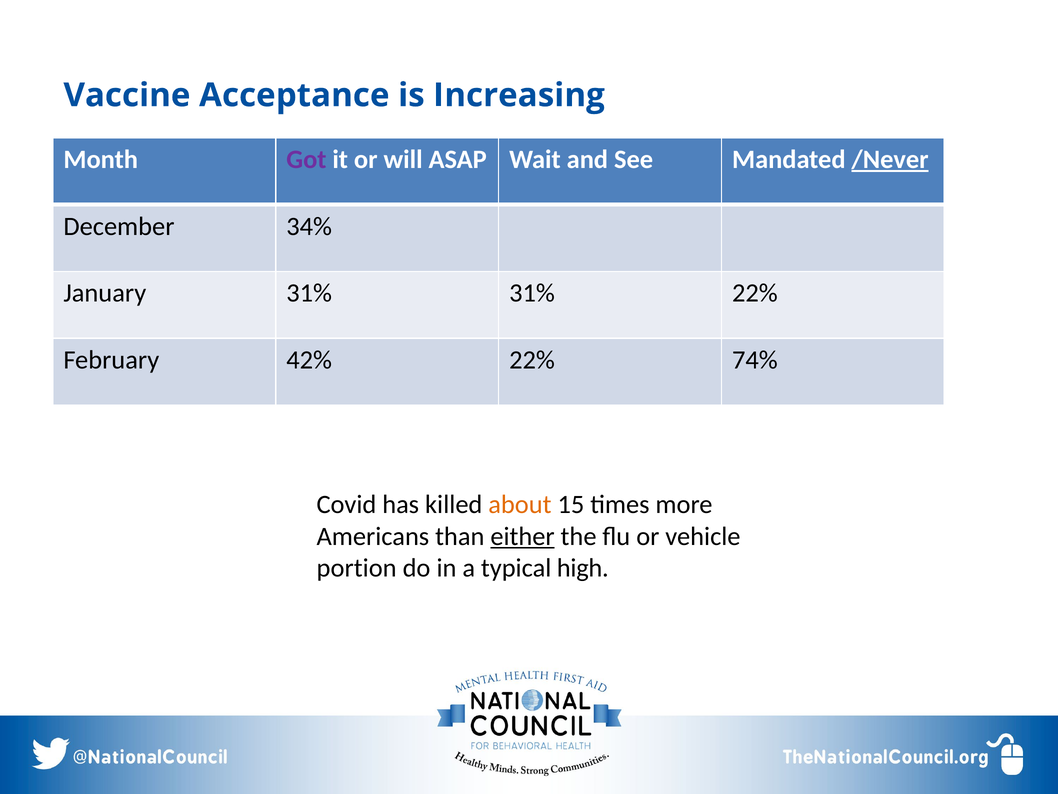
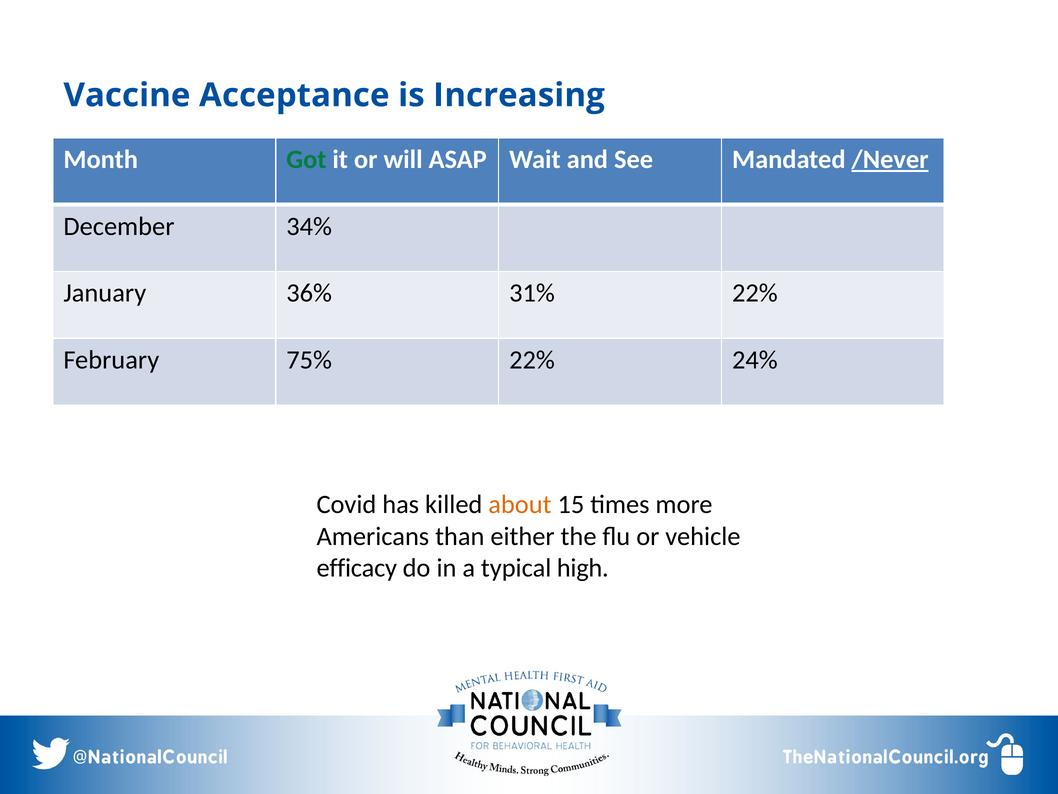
Got colour: purple -> green
January 31%: 31% -> 36%
42%: 42% -> 75%
74%: 74% -> 24%
either underline: present -> none
portion: portion -> efficacy
